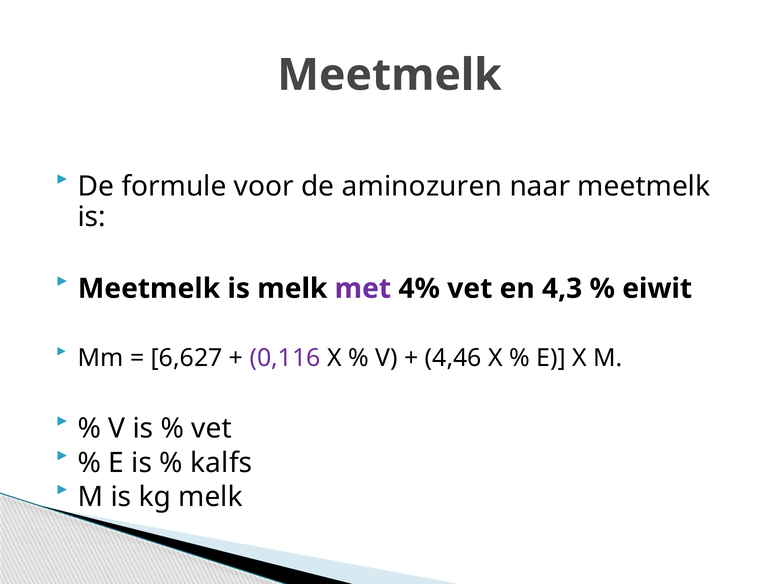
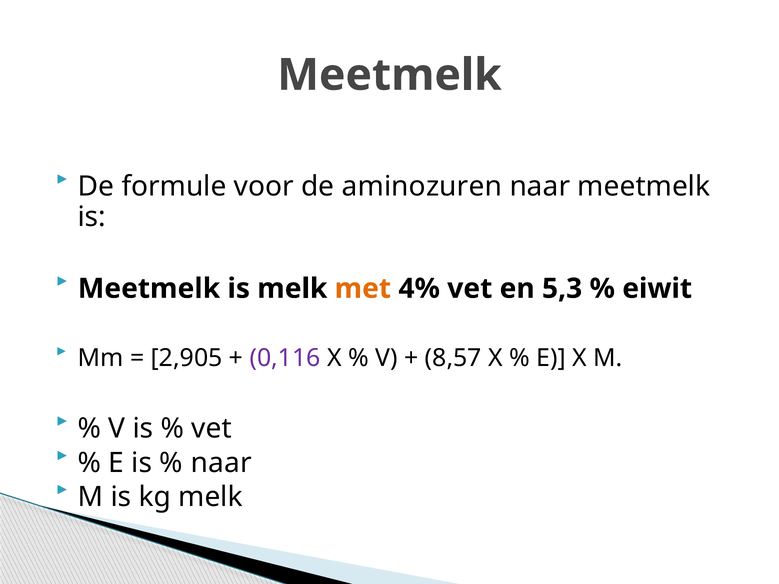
met colour: purple -> orange
4,3: 4,3 -> 5,3
6,627: 6,627 -> 2,905
4,46: 4,46 -> 8,57
kalfs at (221, 463): kalfs -> naar
